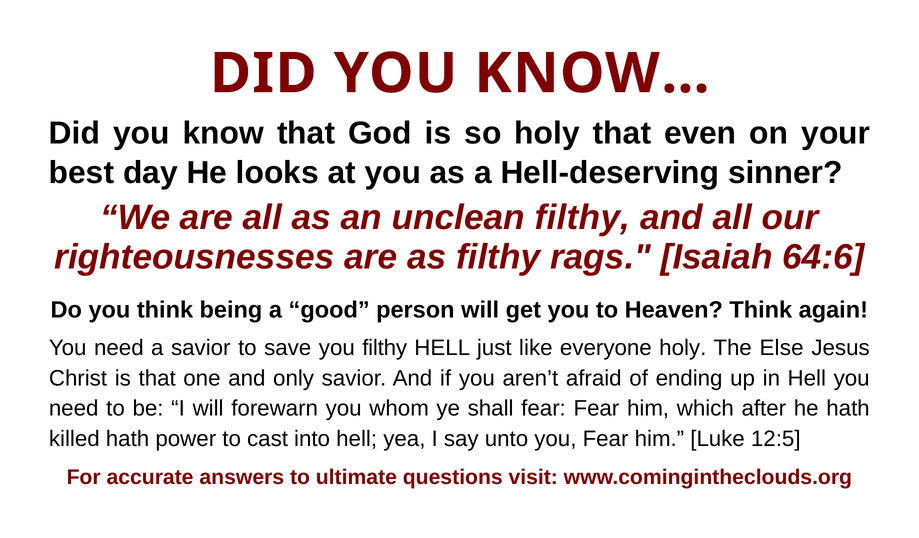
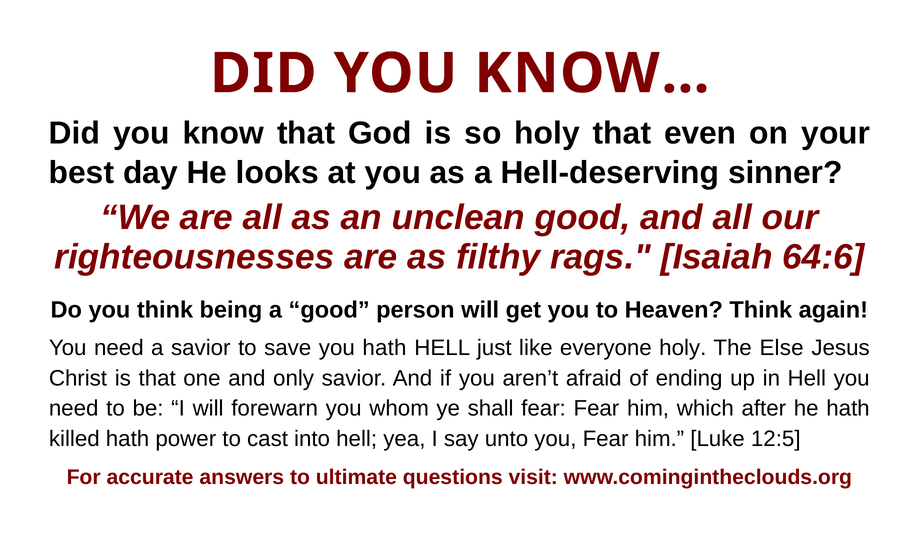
unclean filthy: filthy -> good
you filthy: filthy -> hath
